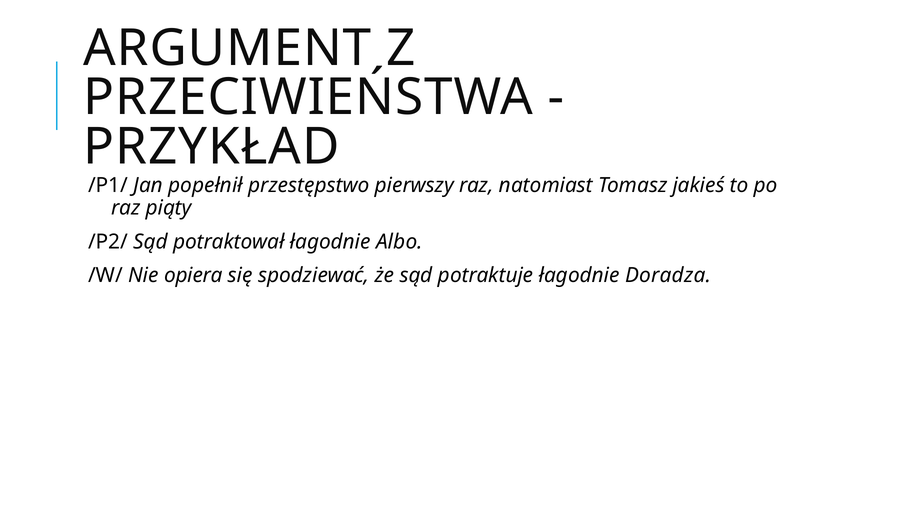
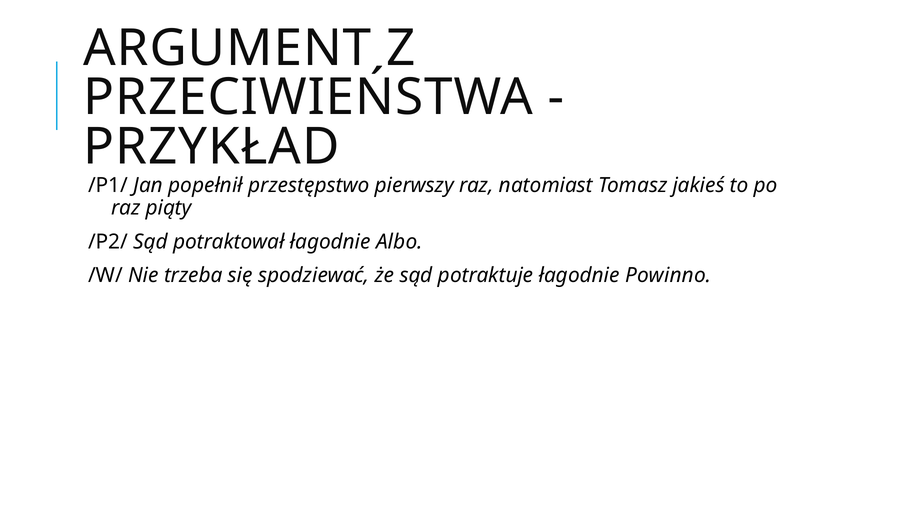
opiera: opiera -> trzeba
Doradza: Doradza -> Powinno
